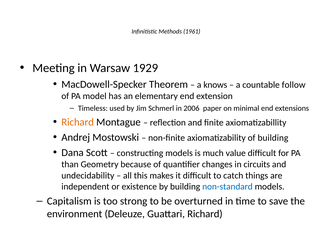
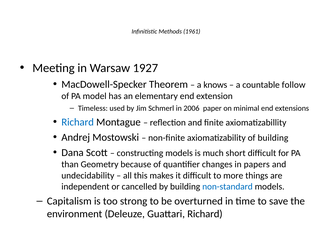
1929: 1929 -> 1927
Richard at (78, 122) colour: orange -> blue
value: value -> short
circuits: circuits -> papers
catch: catch -> more
existence: existence -> cancelled
